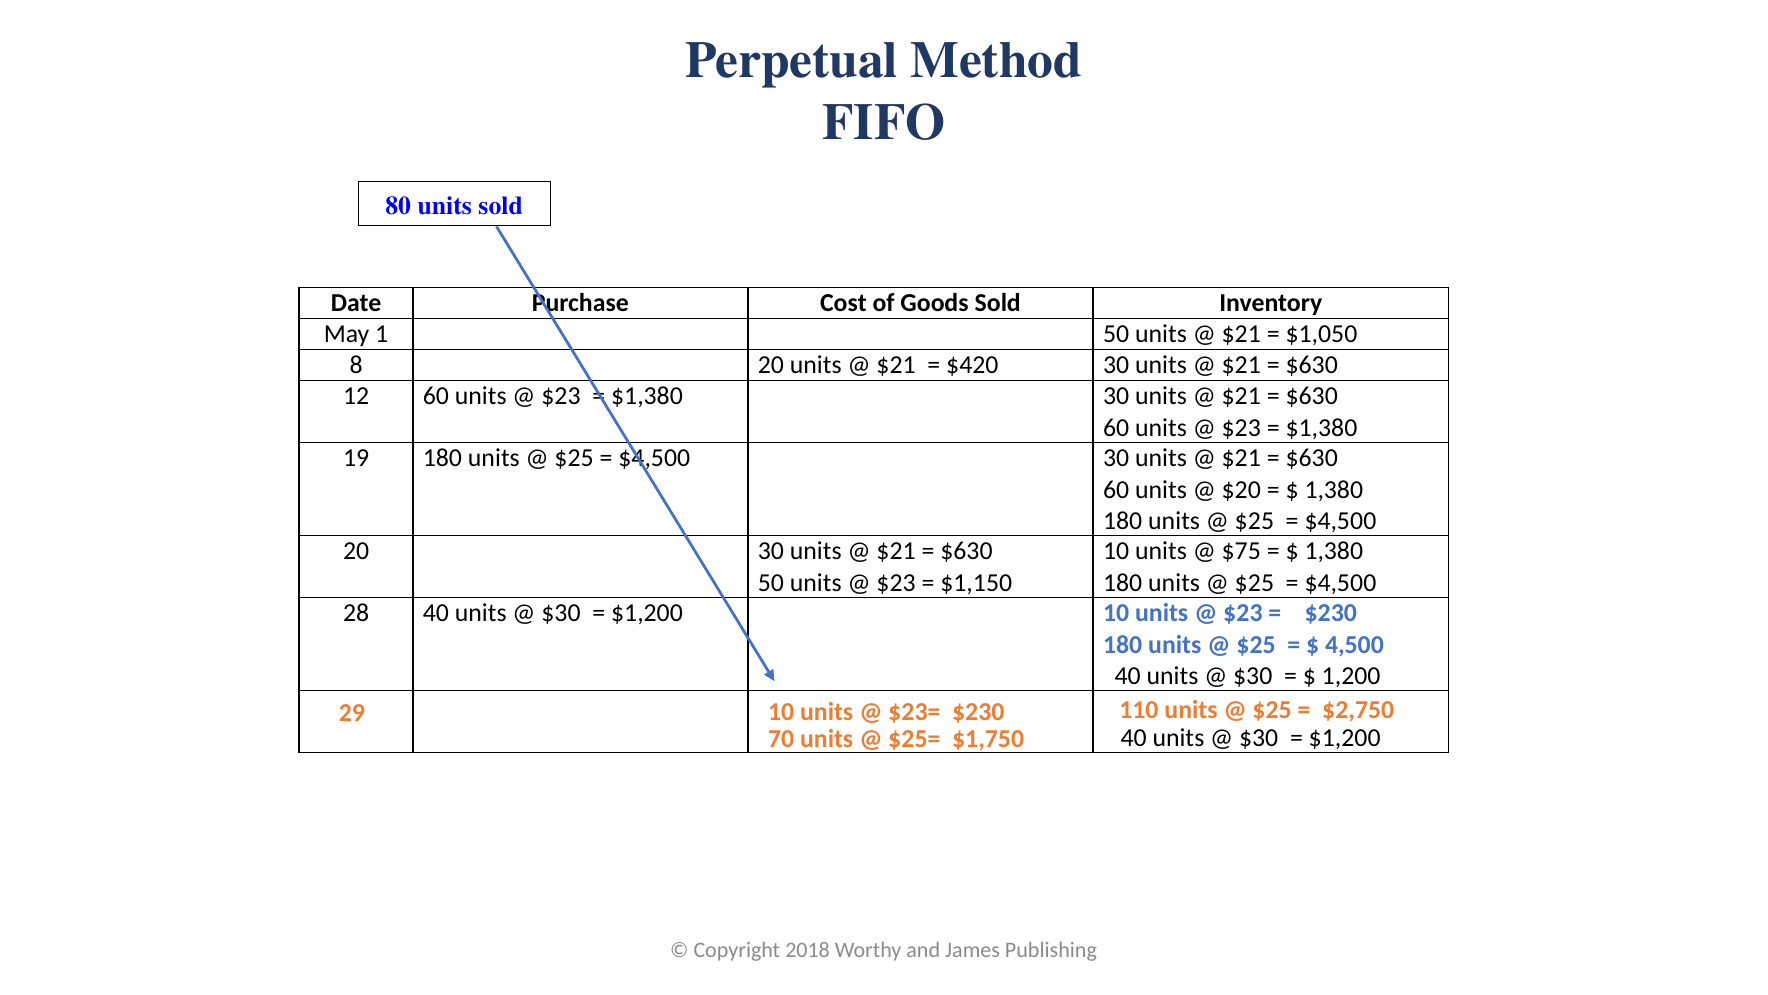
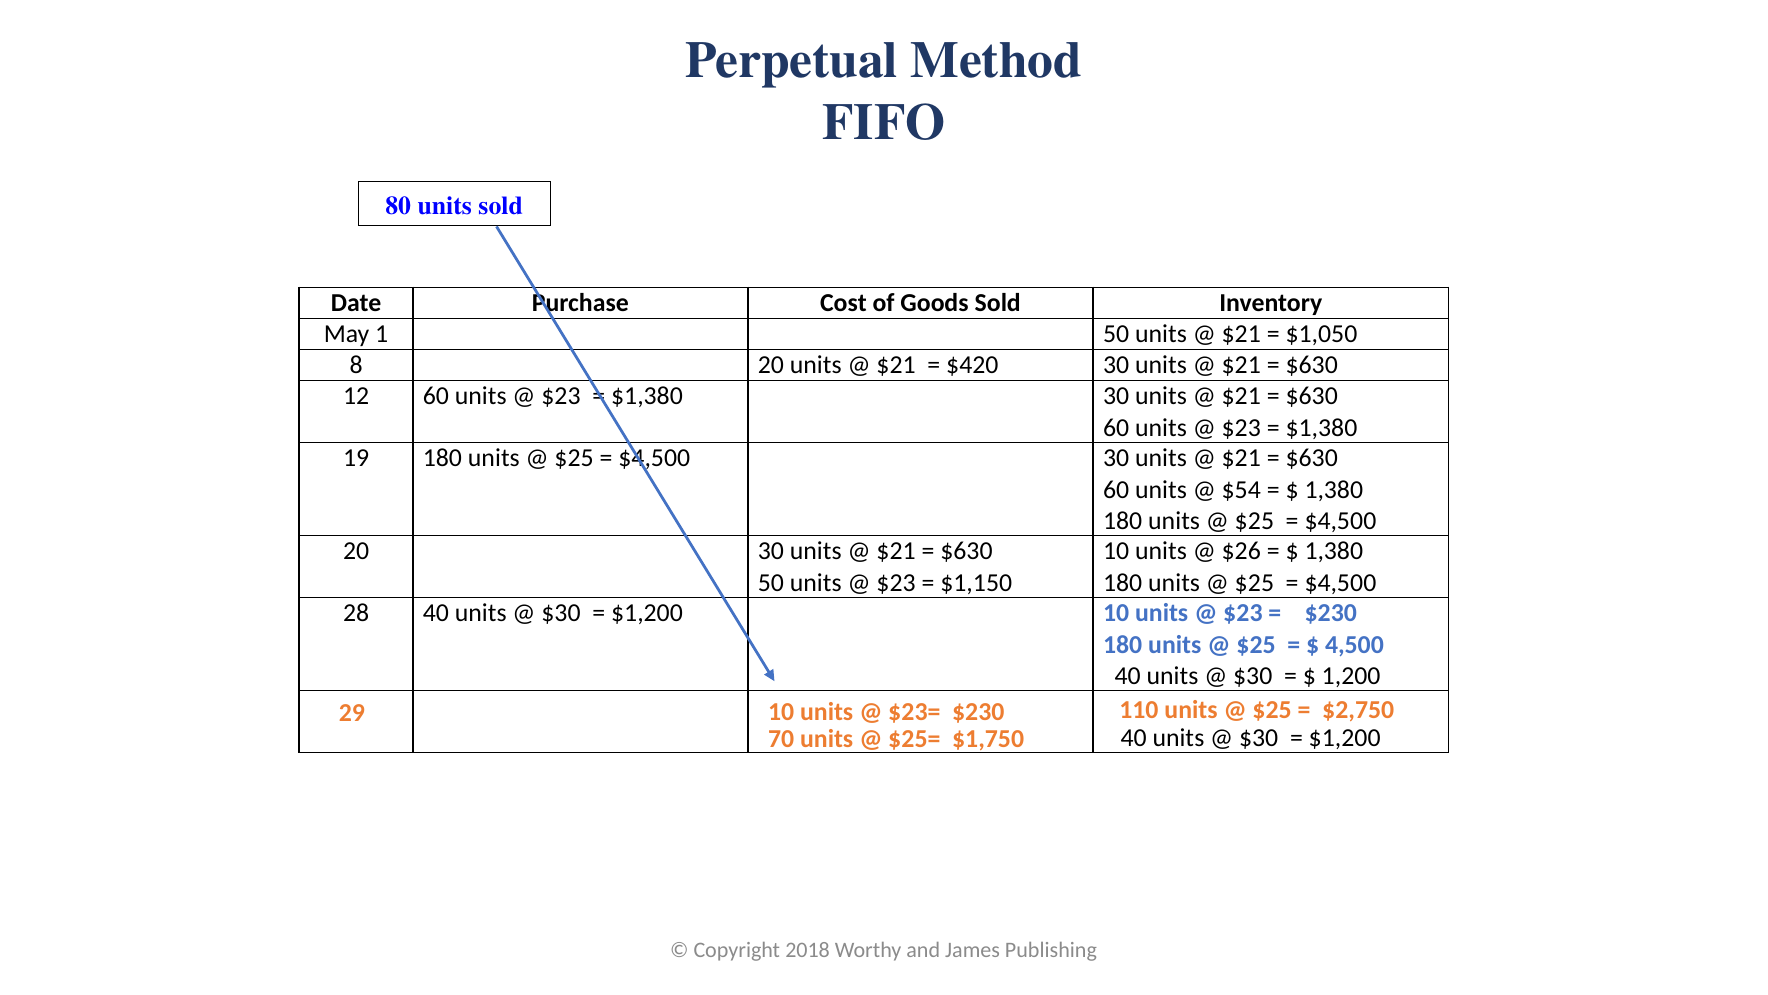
$20: $20 -> $54
$75: $75 -> $26
